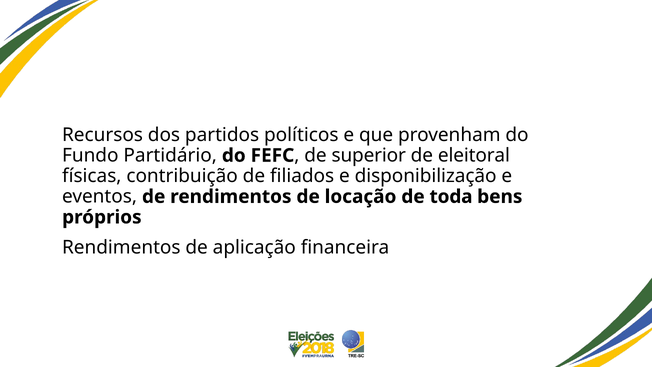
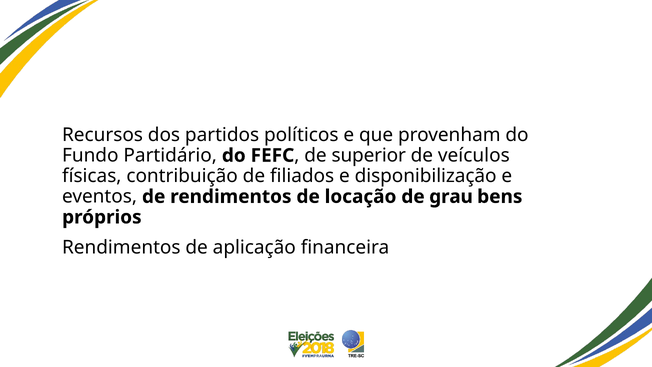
eleitoral: eleitoral -> veículos
toda: toda -> grau
